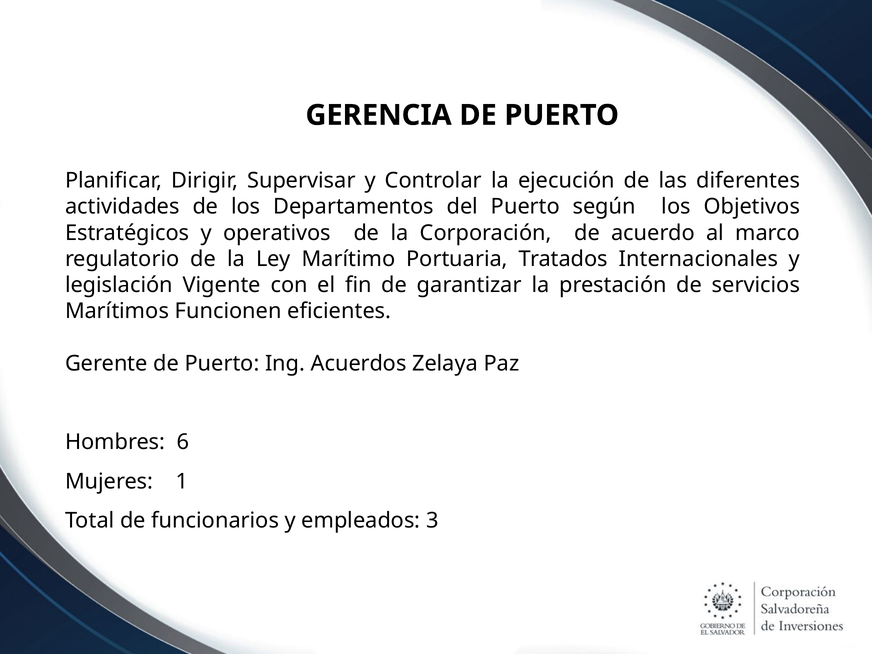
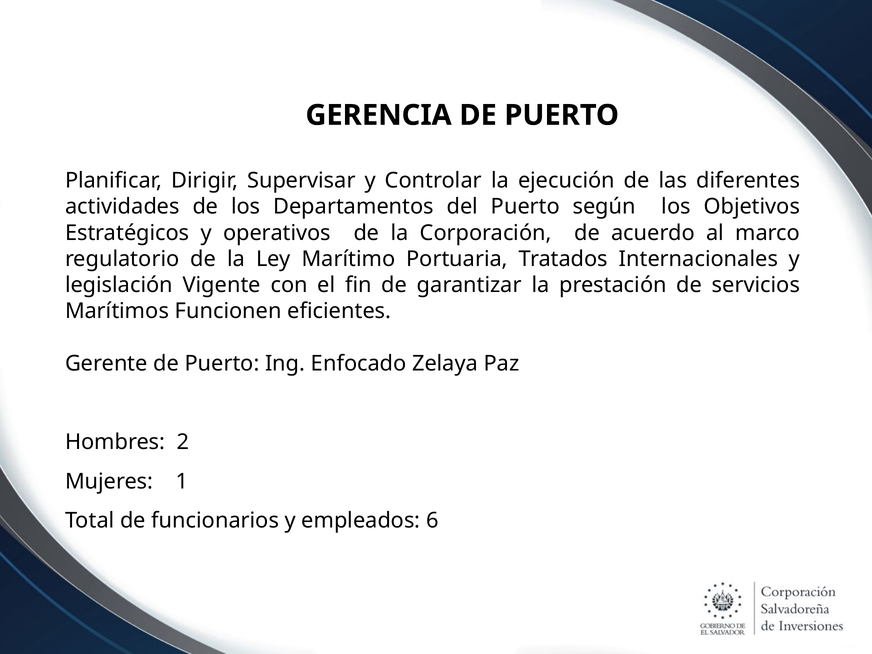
Acuerdos: Acuerdos -> Enfocado
6: 6 -> 2
3: 3 -> 6
